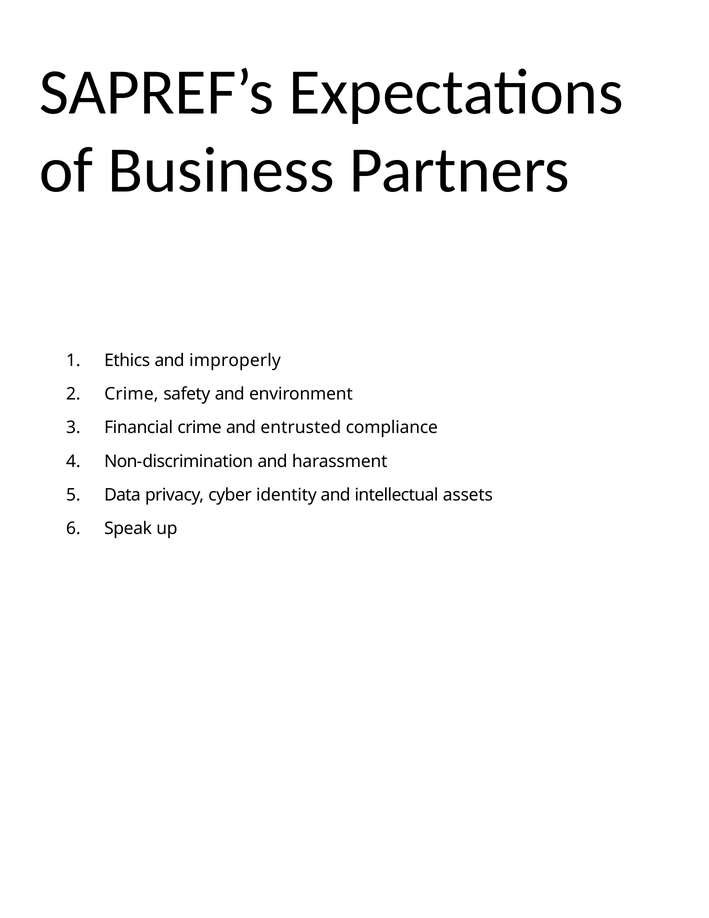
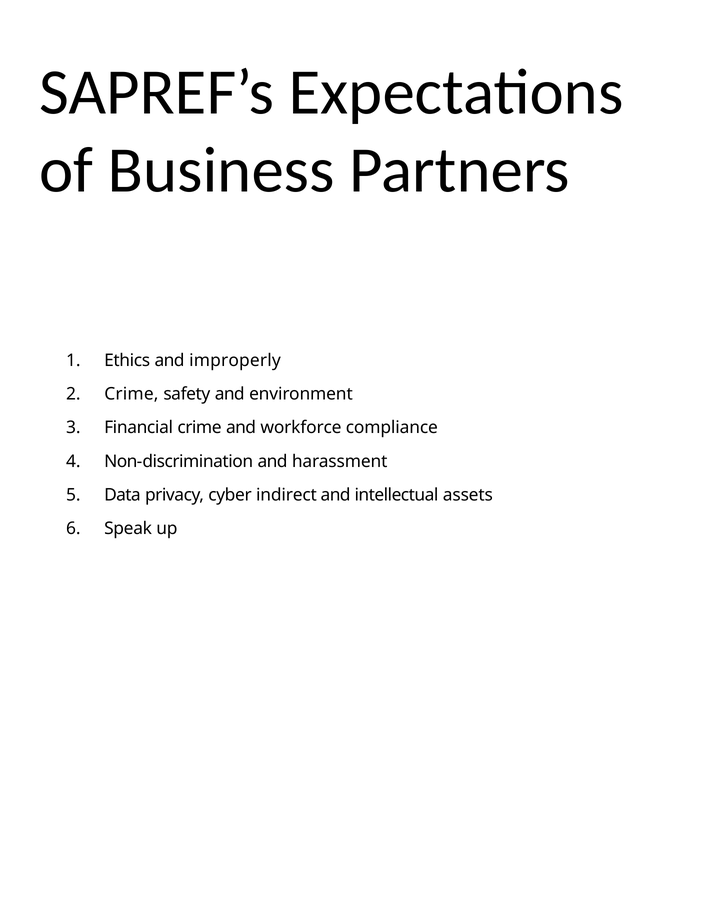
entrusted: entrusted -> workforce
identity: identity -> indirect
